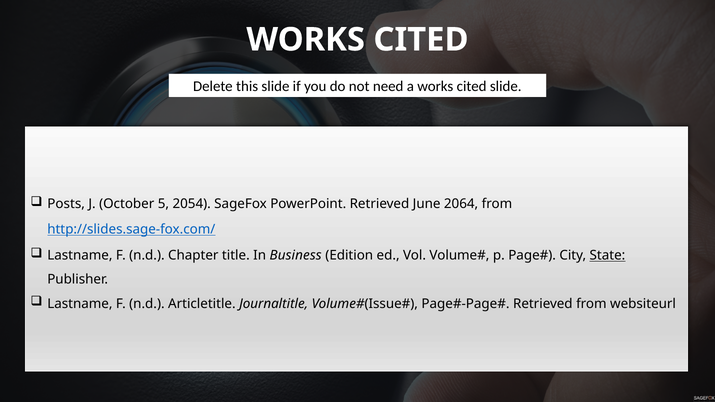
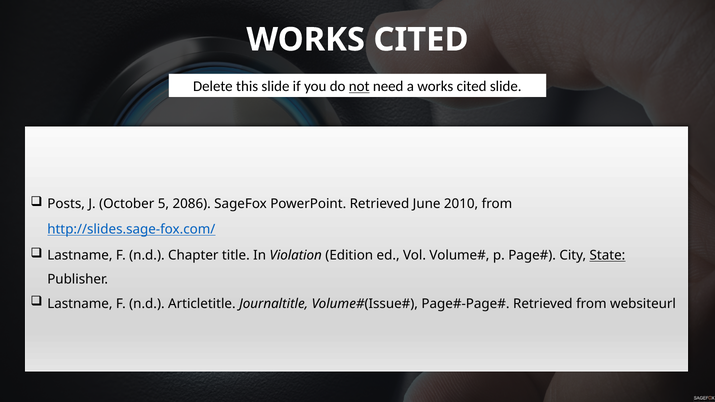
not underline: none -> present
2054: 2054 -> 2086
2064: 2064 -> 2010
Business: Business -> Violation
